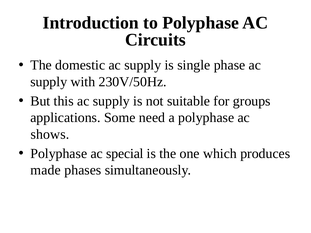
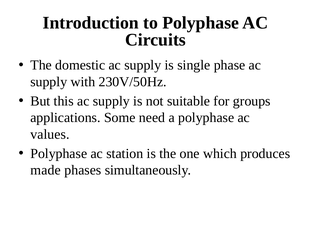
shows: shows -> values
special: special -> station
